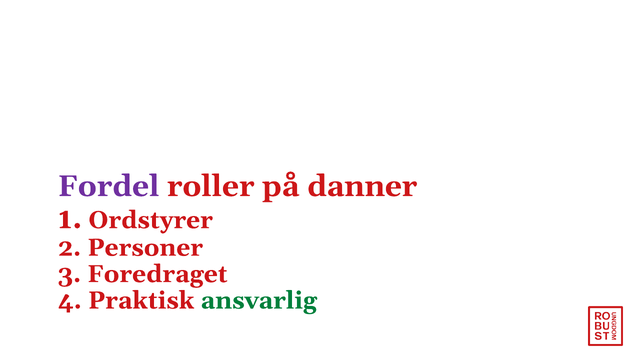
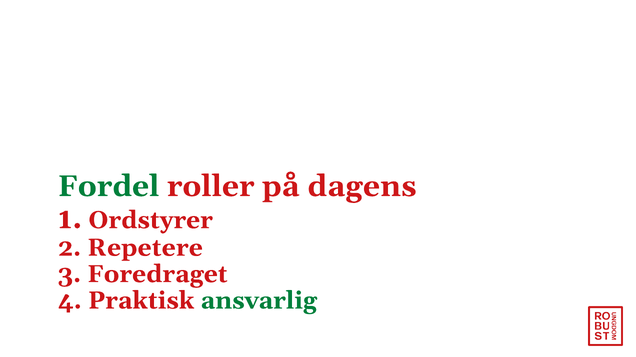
Fordel colour: purple -> green
danner: danner -> dagens
Personer: Personer -> Repetere
